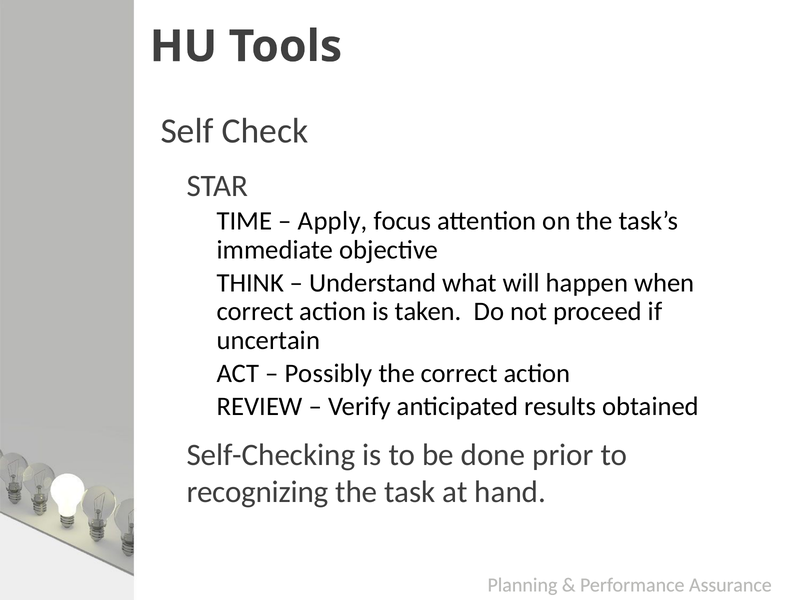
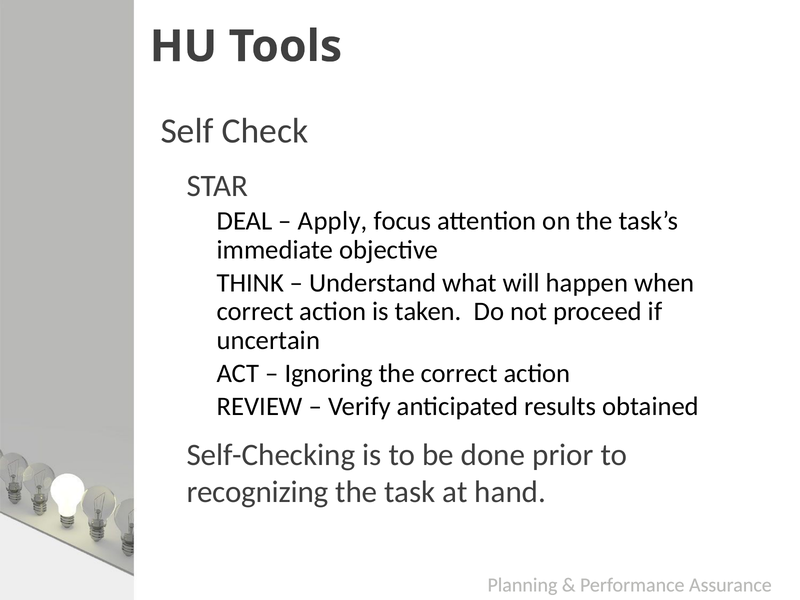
TIME: TIME -> DEAL
Possibly: Possibly -> Ignoring
